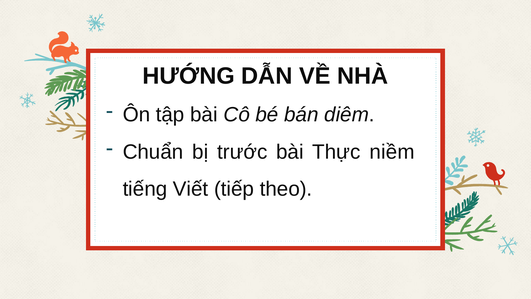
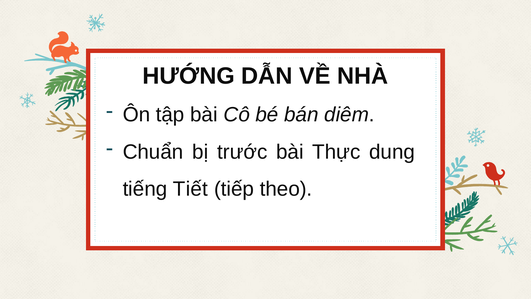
niềm: niềm -> dung
Viết: Viết -> Tiết
